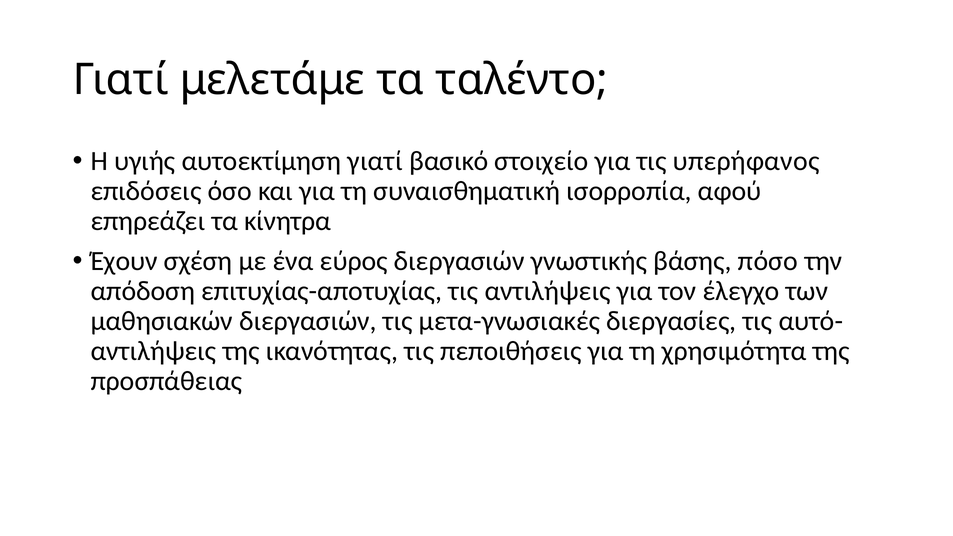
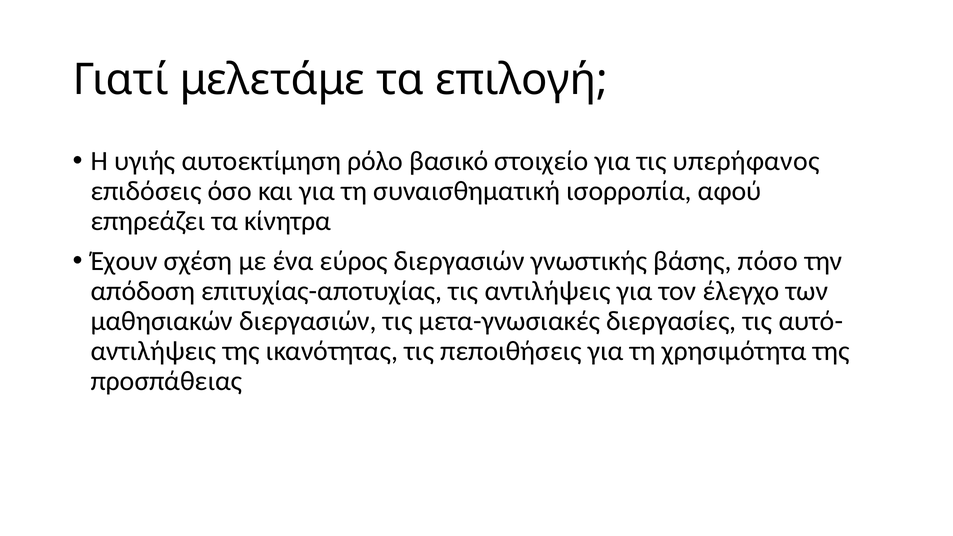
ταλέντο: ταλέντο -> επιλογή
αυτοεκτίμηση γιατί: γιατί -> ρόλο
